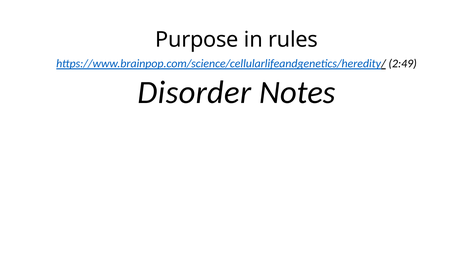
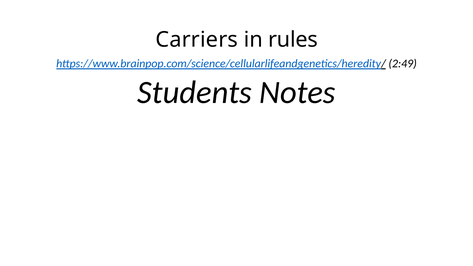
Purpose: Purpose -> Carriers
Disorder: Disorder -> Students
